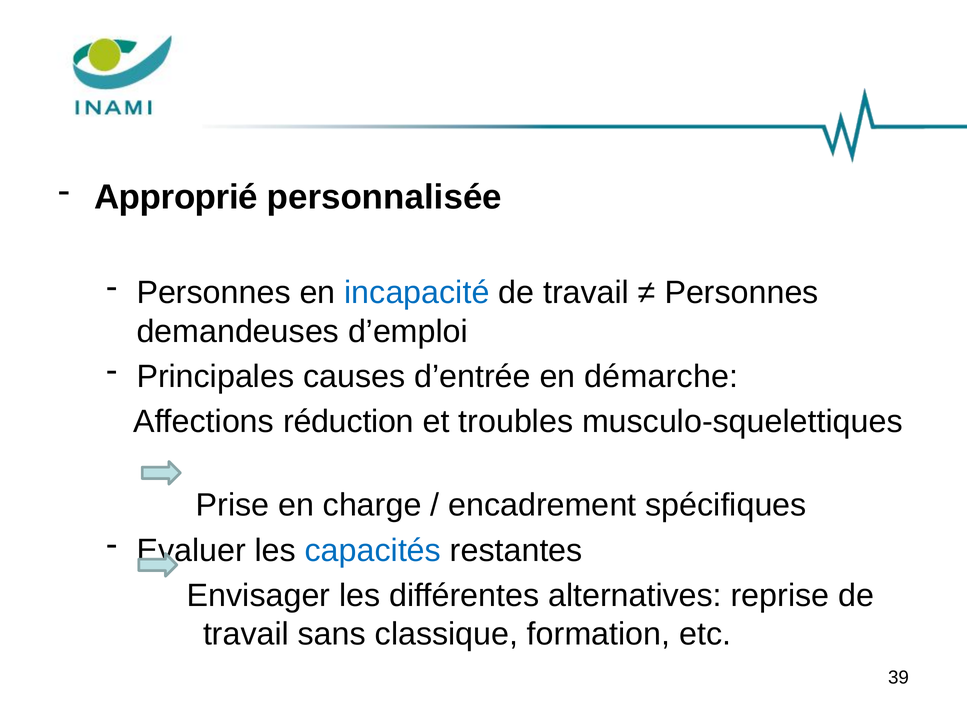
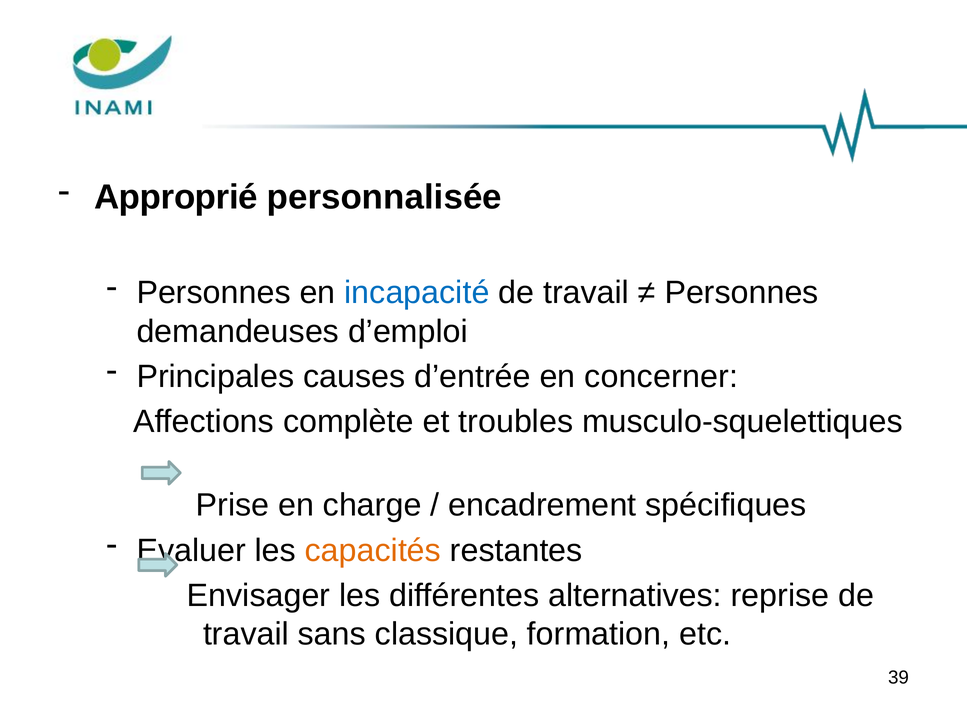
démarche: démarche -> concerner
réduction: réduction -> complète
capacités colour: blue -> orange
